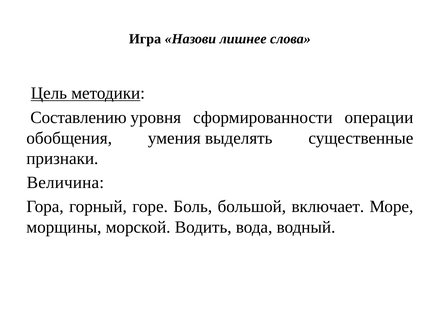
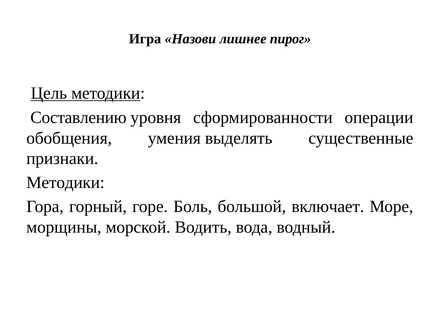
слова: слова -> пирог
Величина at (65, 183): Величина -> Методики
